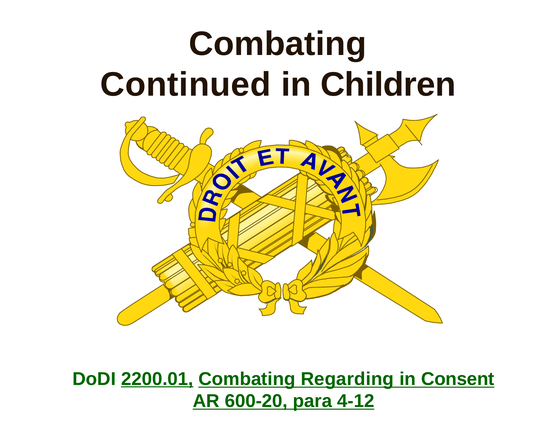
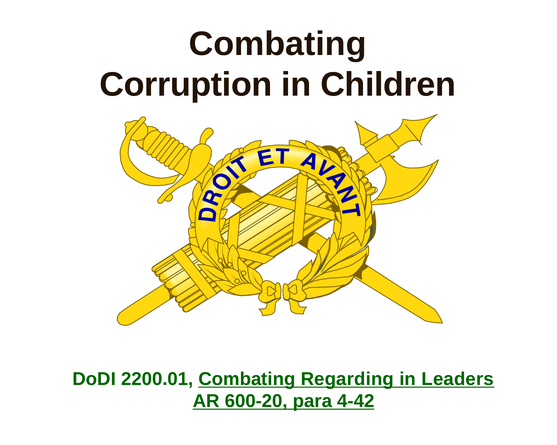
Continued: Continued -> Corruption
2200.01 underline: present -> none
Consent: Consent -> Leaders
4-12: 4-12 -> 4-42
